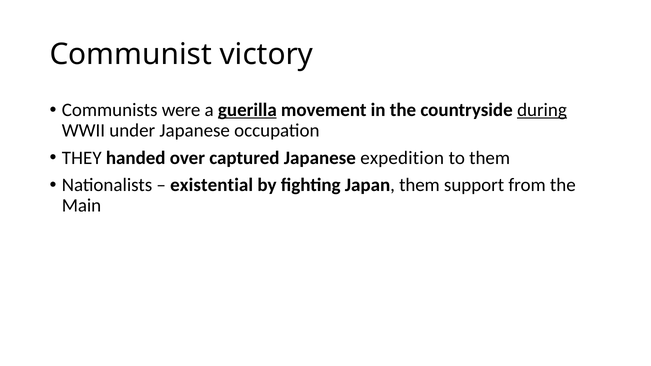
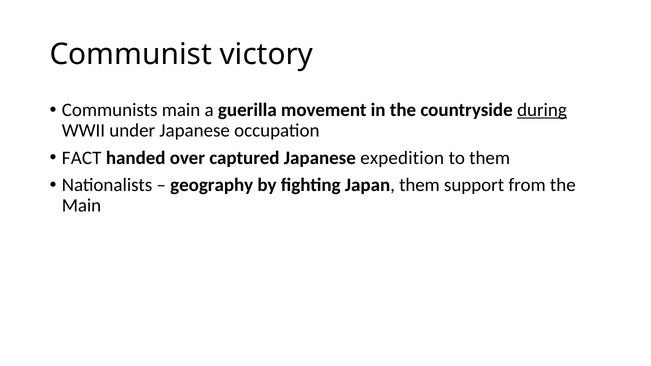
Communists were: were -> main
guerilla underline: present -> none
THEY: THEY -> FACT
existential: existential -> geography
